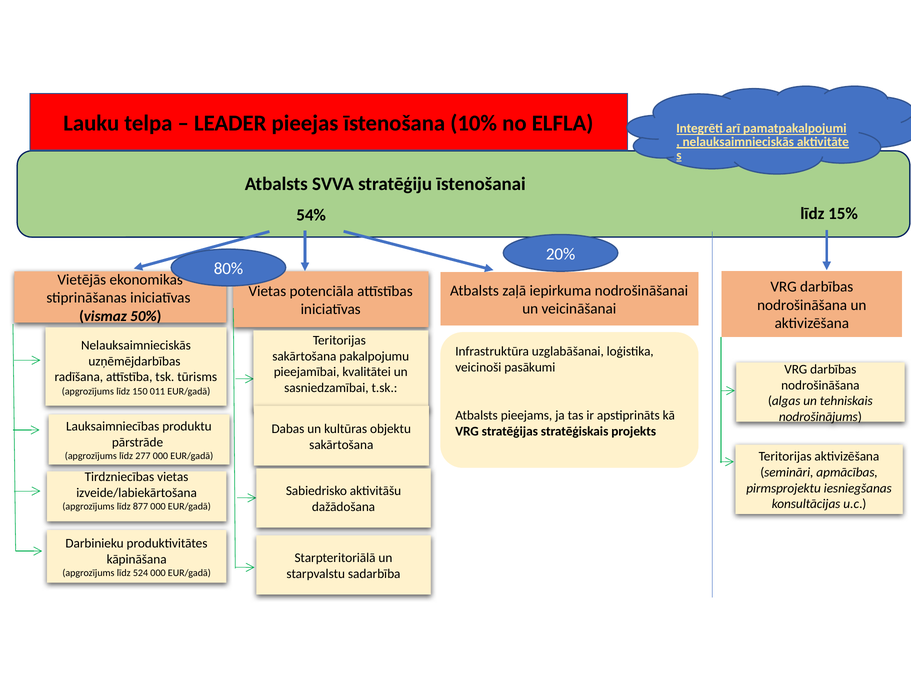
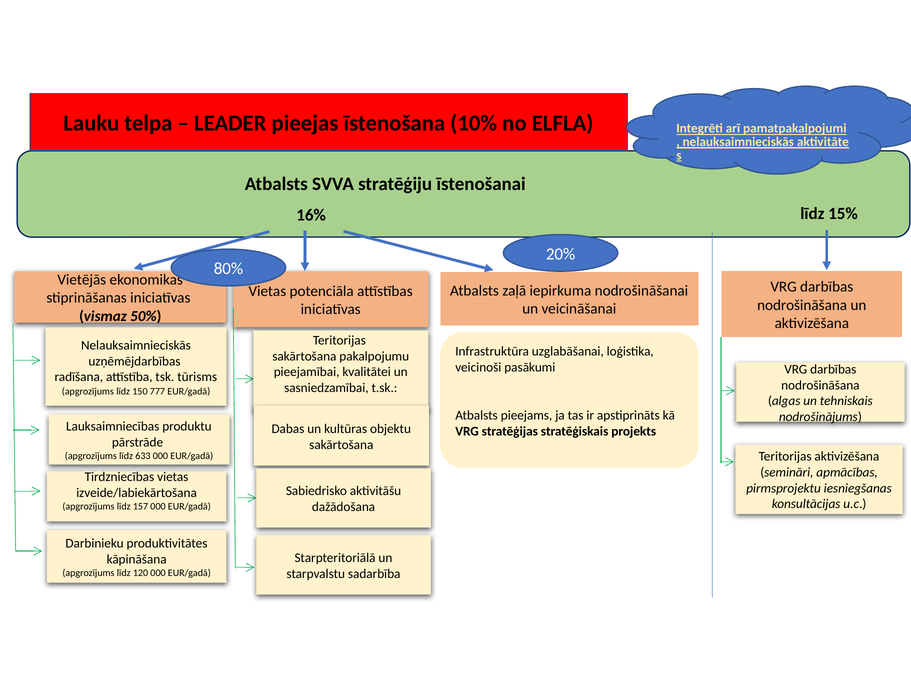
54%: 54% -> 16%
011: 011 -> 777
277: 277 -> 633
877: 877 -> 157
524: 524 -> 120
